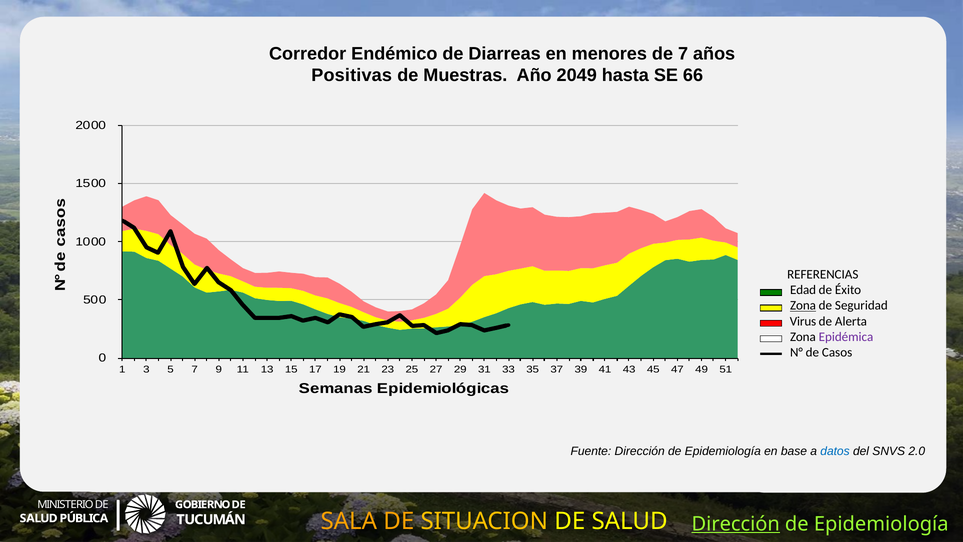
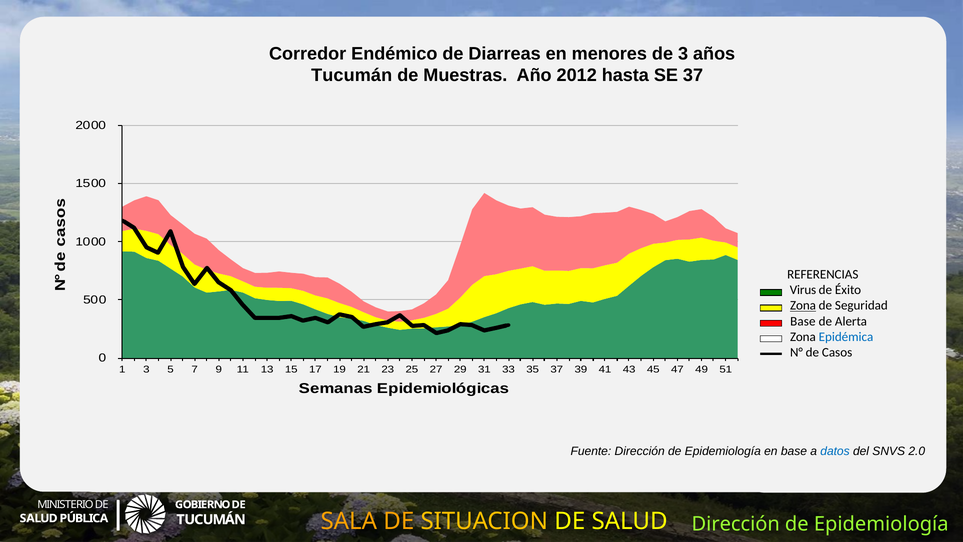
de 7: 7 -> 3
Positivas at (352, 75): Positivas -> Tucumán
2049: 2049 -> 2012
SE 66: 66 -> 37
Edad: Edad -> Virus
Virus at (803, 321): Virus -> Base
Epidémica colour: purple -> blue
Dirección at (736, 524) underline: present -> none
